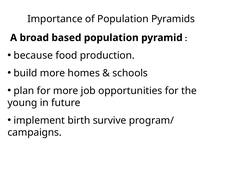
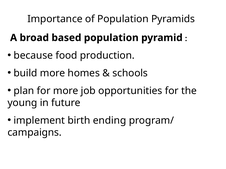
survive: survive -> ending
